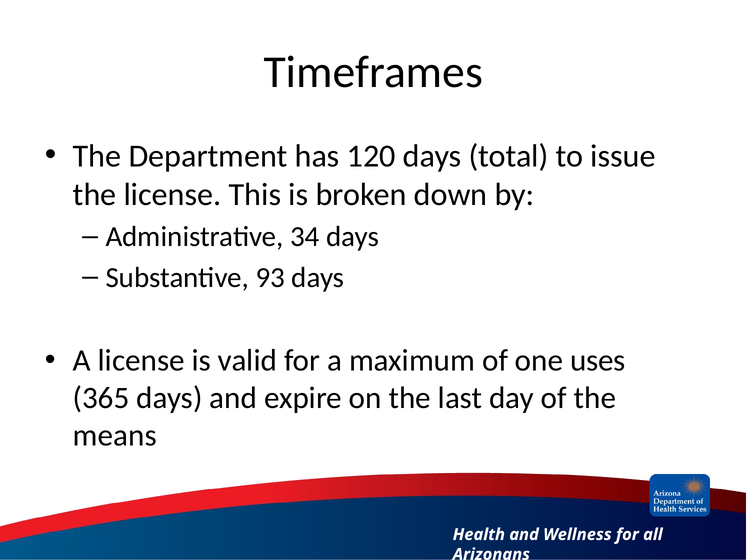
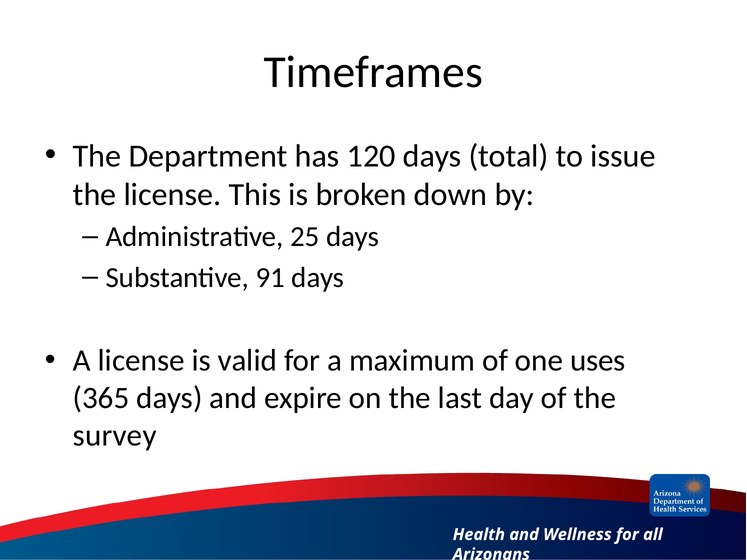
34: 34 -> 25
93: 93 -> 91
means: means -> survey
